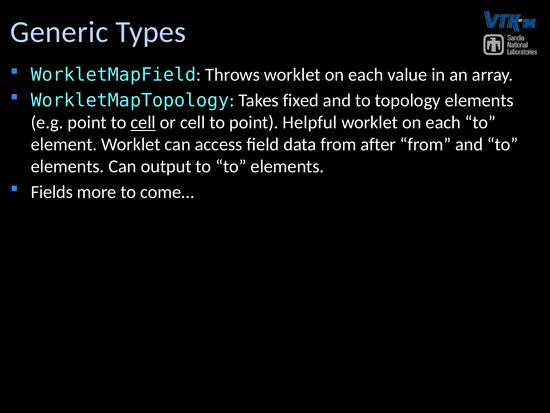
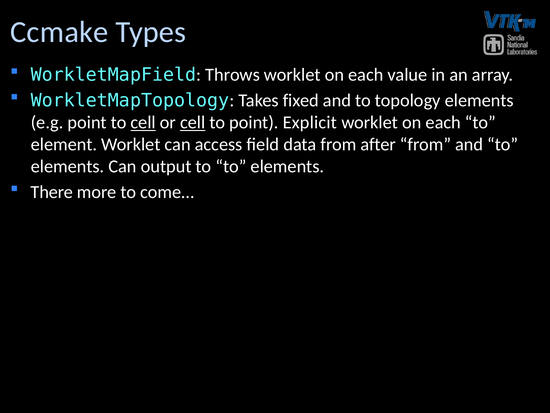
Generic: Generic -> Ccmake
cell at (193, 122) underline: none -> present
Helpful: Helpful -> Explicit
Fields: Fields -> There
